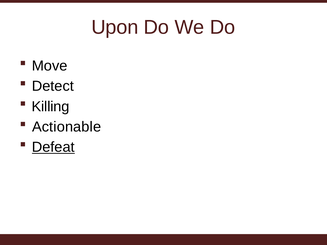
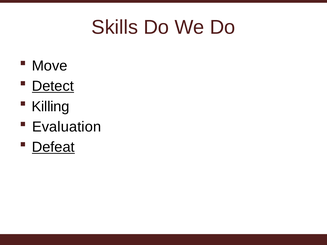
Upon: Upon -> Skills
Detect underline: none -> present
Actionable: Actionable -> Evaluation
